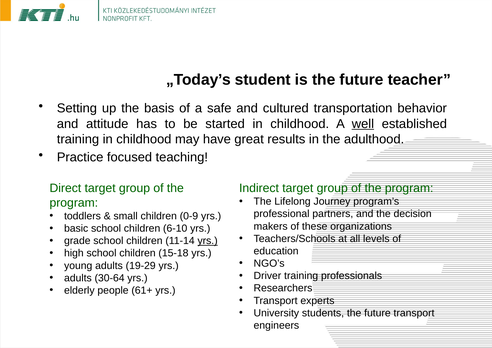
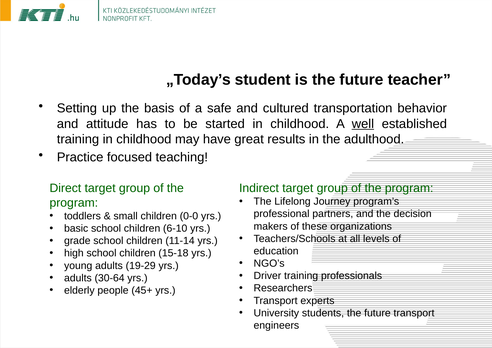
0-9: 0-9 -> 0-0
yrs at (208, 241) underline: present -> none
61+: 61+ -> 45+
